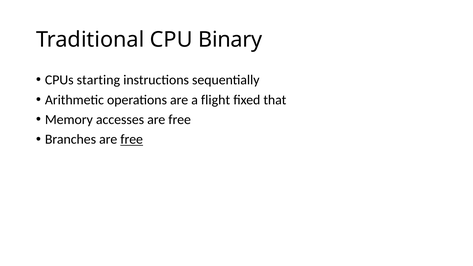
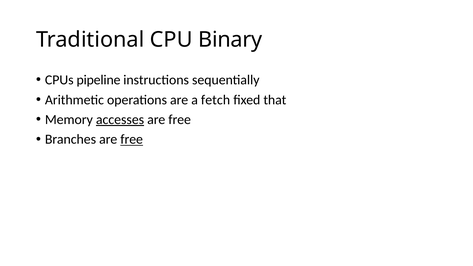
starting: starting -> pipeline
flight: flight -> fetch
accesses underline: none -> present
